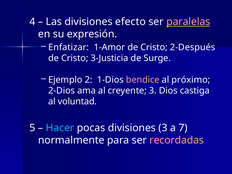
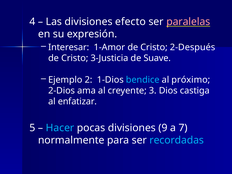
Enfatizar: Enfatizar -> Interesar
Surge: Surge -> Suave
bendice colour: pink -> light blue
voluntad: voluntad -> enfatizar
divisiones 3: 3 -> 9
recordadas colour: pink -> light blue
